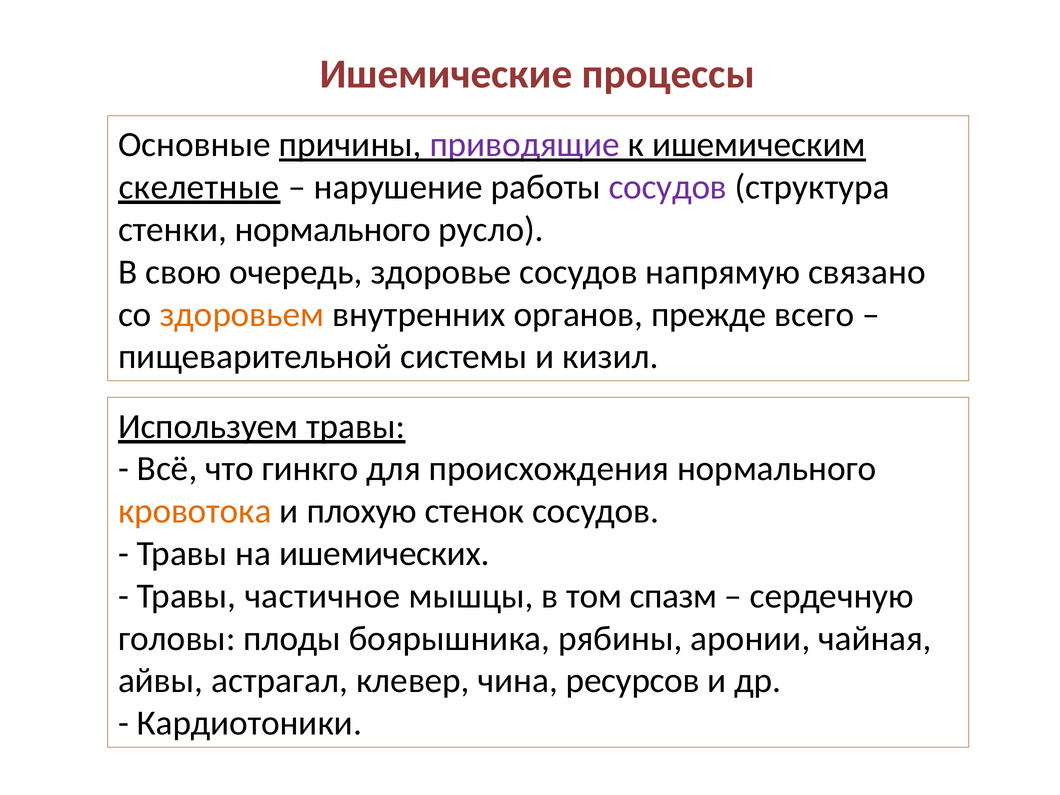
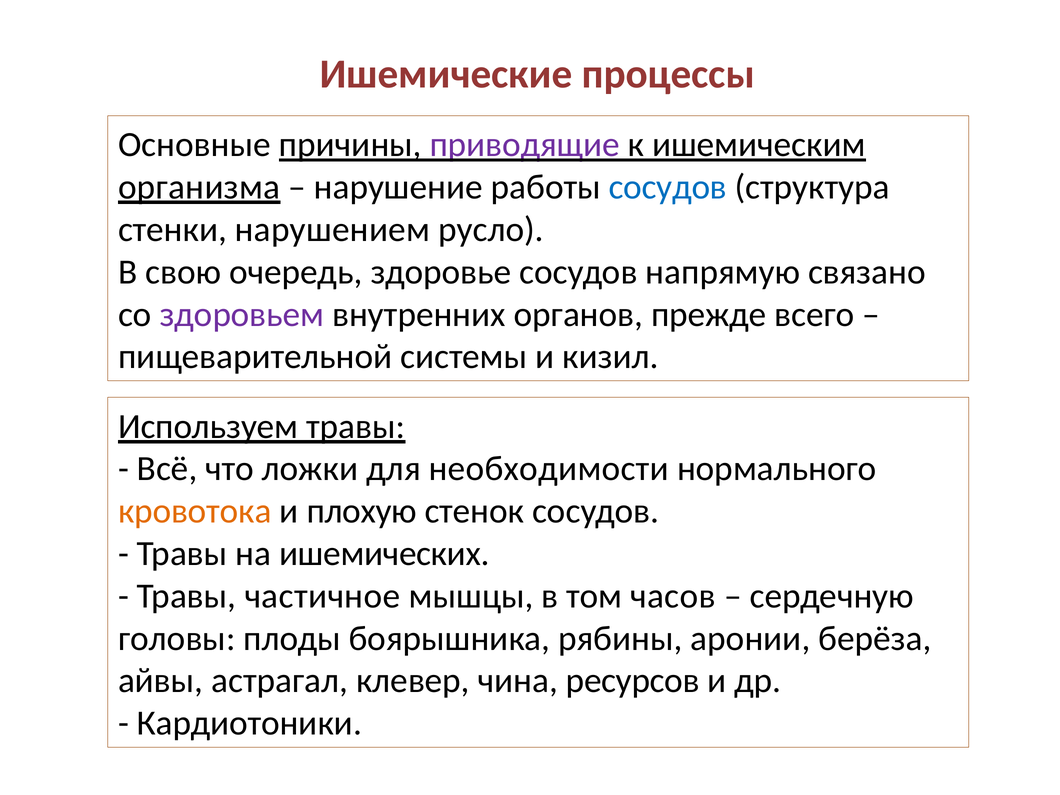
скелетные: скелетные -> организма
сосудов at (668, 187) colour: purple -> blue
стенки нормального: нормального -> нарушением
здоровьем colour: orange -> purple
гинкго: гинкго -> ложки
происхождения: происхождения -> необходимости
спазм: спазм -> часов
чайная: чайная -> берёза
